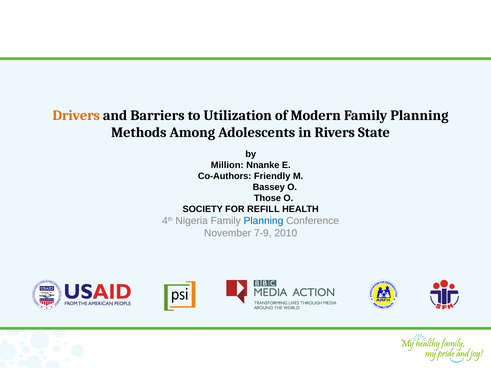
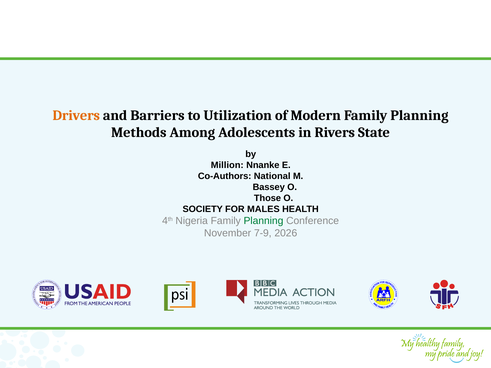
Friendly: Friendly -> National
REFILL: REFILL -> MALES
Planning at (263, 221) colour: blue -> green
2010: 2010 -> 2026
